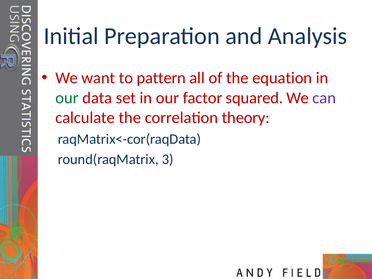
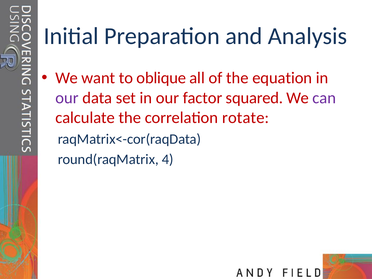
pattern: pattern -> oblique
our at (67, 98) colour: green -> purple
theory: theory -> rotate
3: 3 -> 4
